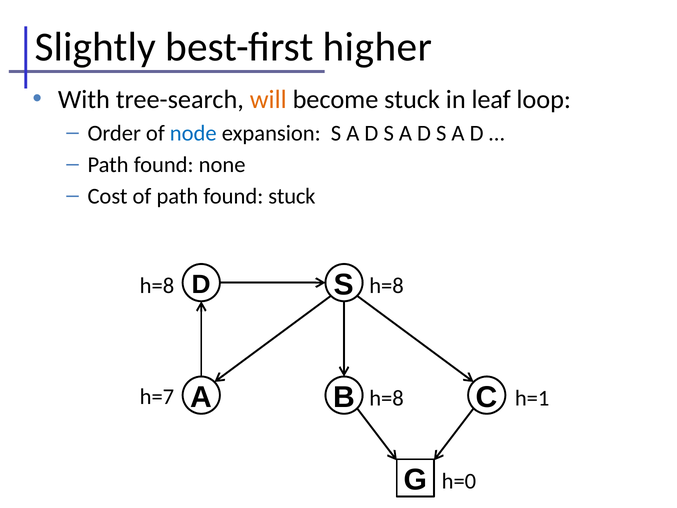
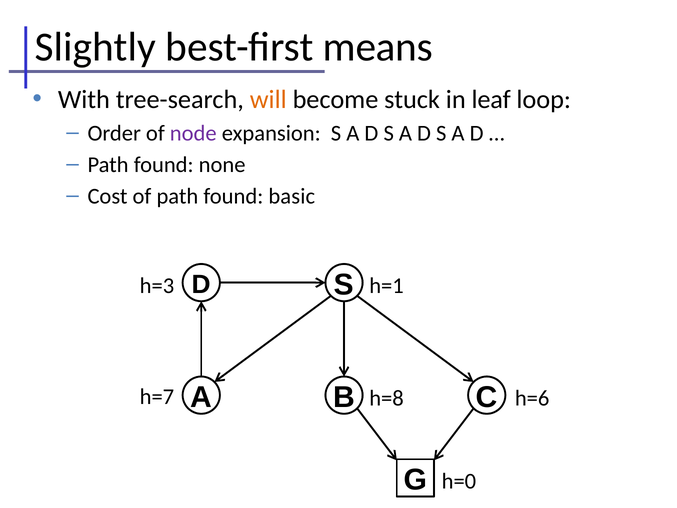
higher: higher -> means
node colour: blue -> purple
found stuck: stuck -> basic
h=8 at (157, 286): h=8 -> h=3
h=8 at (386, 286): h=8 -> h=1
h=1: h=1 -> h=6
